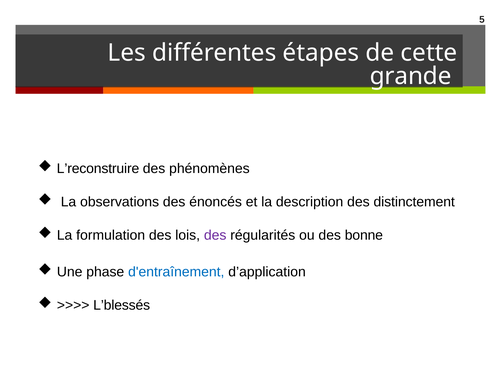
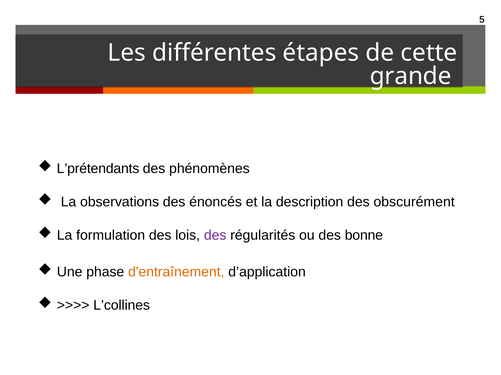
L’reconstruire: L’reconstruire -> L’prétendants
distinctement: distinctement -> obscurément
d'entraînement colour: blue -> orange
L’blessés: L’blessés -> L’collines
